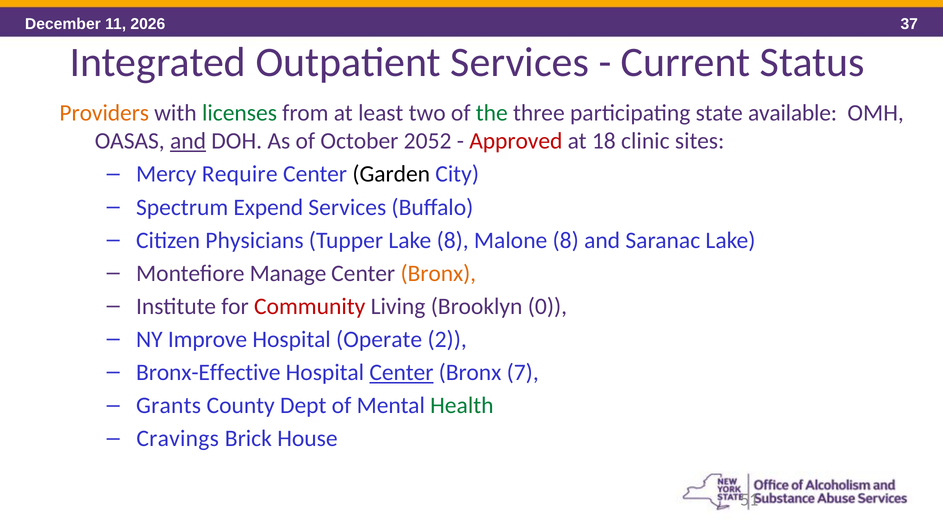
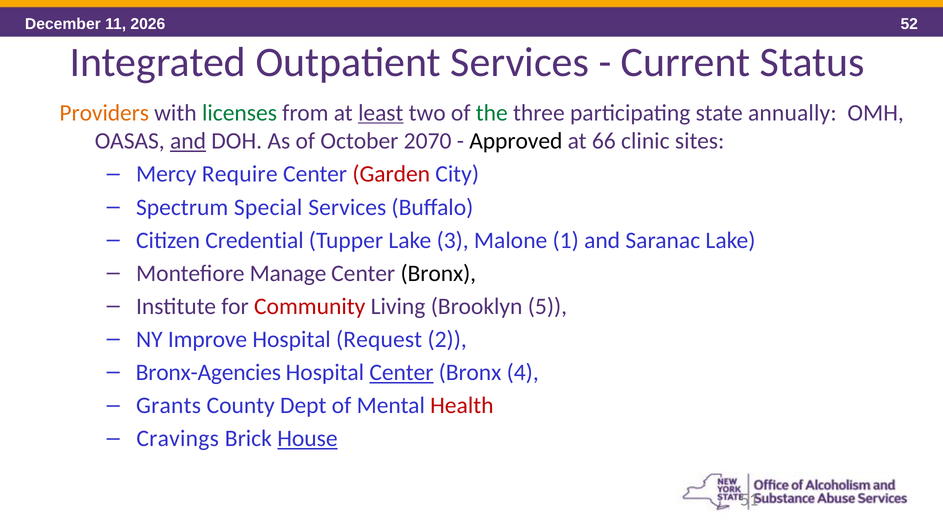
37: 37 -> 52
least underline: none -> present
available: available -> annually
2052: 2052 -> 2070
Approved colour: red -> black
18: 18 -> 66
Garden colour: black -> red
Expend: Expend -> Special
Physicians: Physicians -> Credential
Lake 8: 8 -> 3
Malone 8: 8 -> 1
Bronx at (438, 273) colour: orange -> black
0: 0 -> 5
Operate: Operate -> Request
Bronx-Effective: Bronx-Effective -> Bronx-Agencies
7: 7 -> 4
Health colour: green -> red
House underline: none -> present
